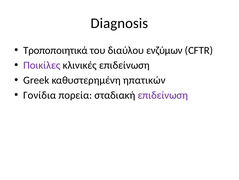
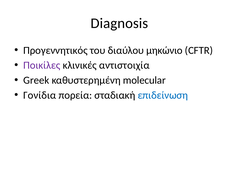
Τροποποιητικά: Τροποποιητικά -> Προγεννητικός
ενζύμων: ενζύμων -> μηκώνιο
κλινικές επιδείνωση: επιδείνωση -> αντιστοιχία
ηπατικών: ηπατικών -> molecular
επιδείνωση at (163, 95) colour: purple -> blue
